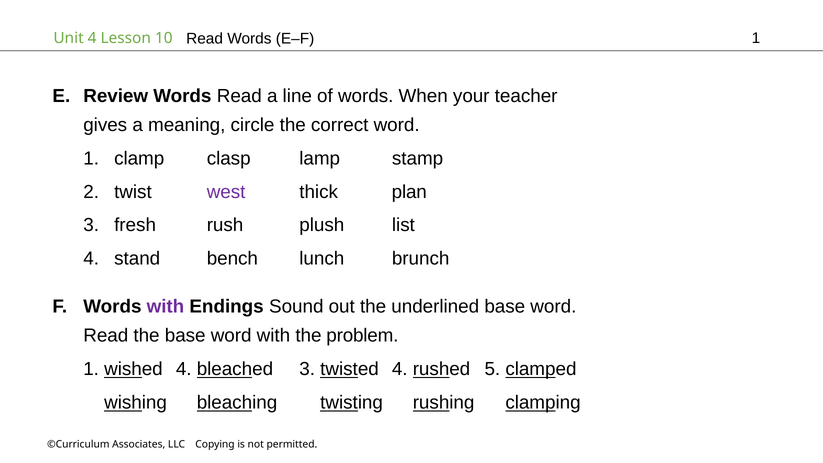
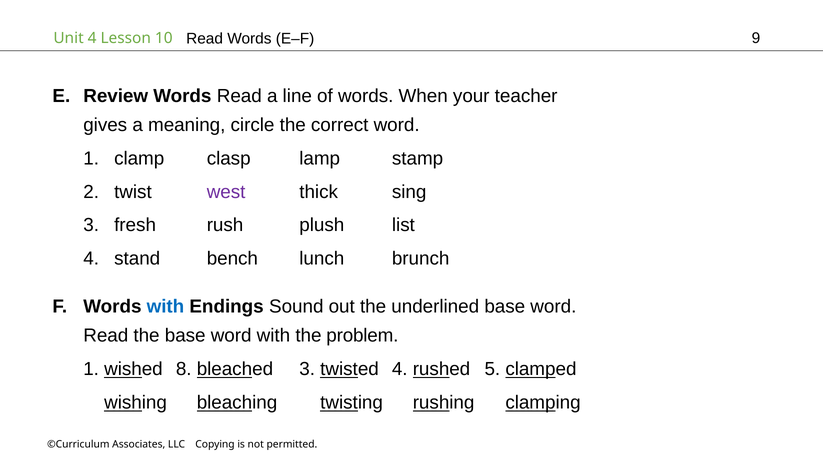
1 at (756, 38): 1 -> 9
plan: plan -> sing
with at (165, 307) colour: purple -> blue
wished 4: 4 -> 8
